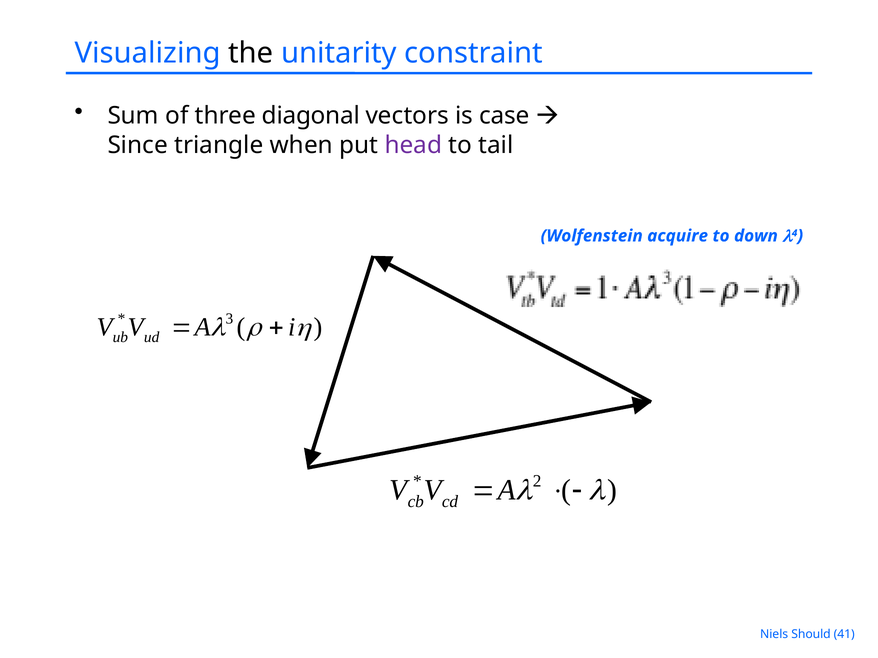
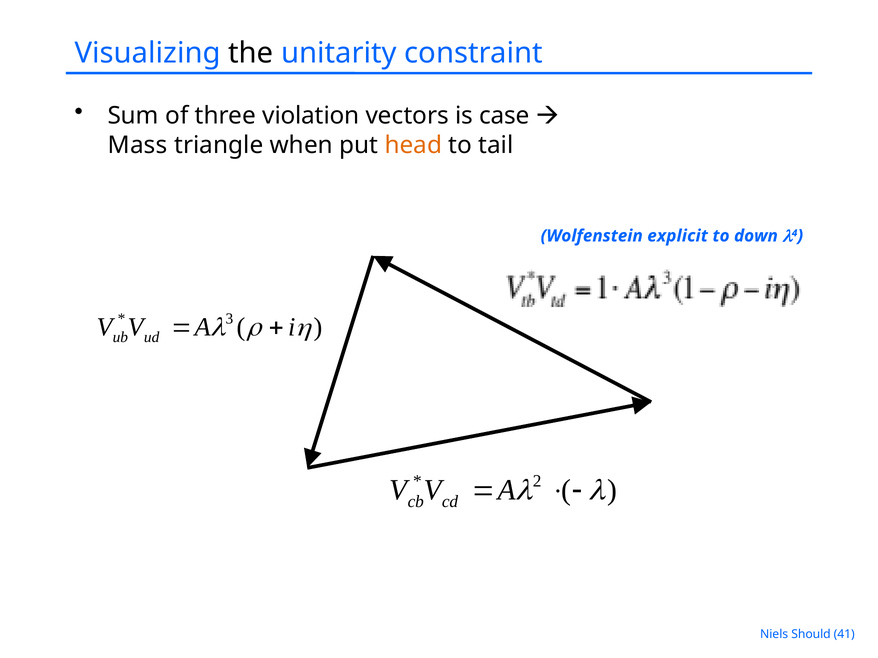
diagonal: diagonal -> violation
Since: Since -> Mass
head colour: purple -> orange
acquire: acquire -> explicit
